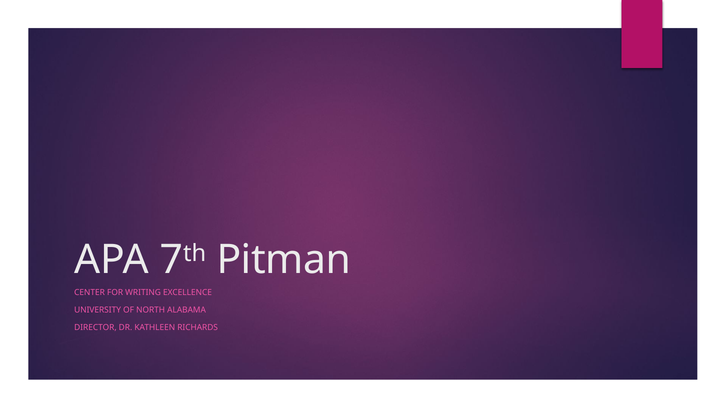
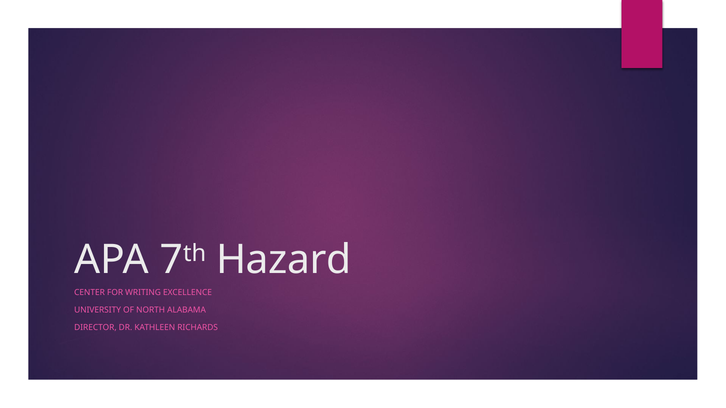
Pitman: Pitman -> Hazard
